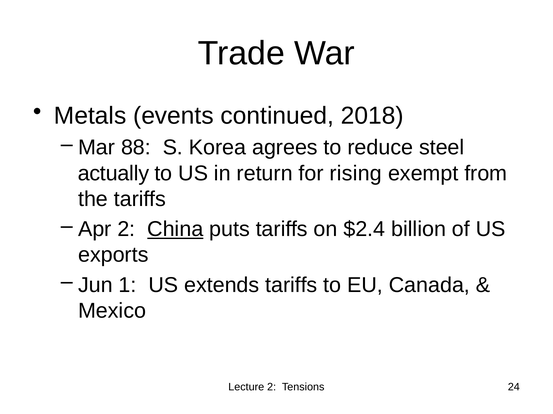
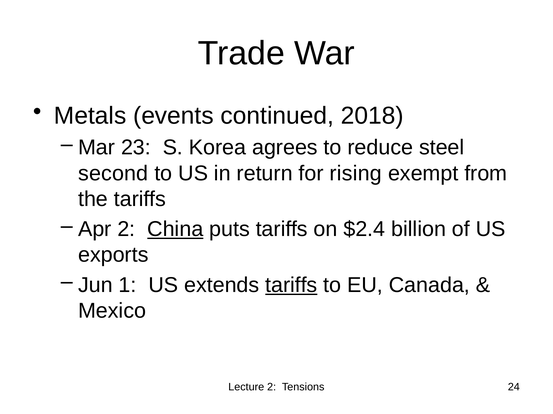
88: 88 -> 23
actually: actually -> second
tariffs at (291, 285) underline: none -> present
